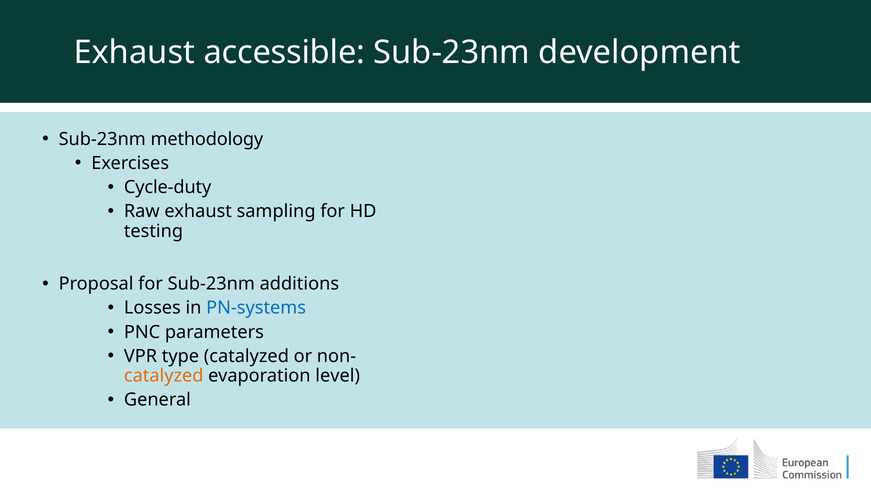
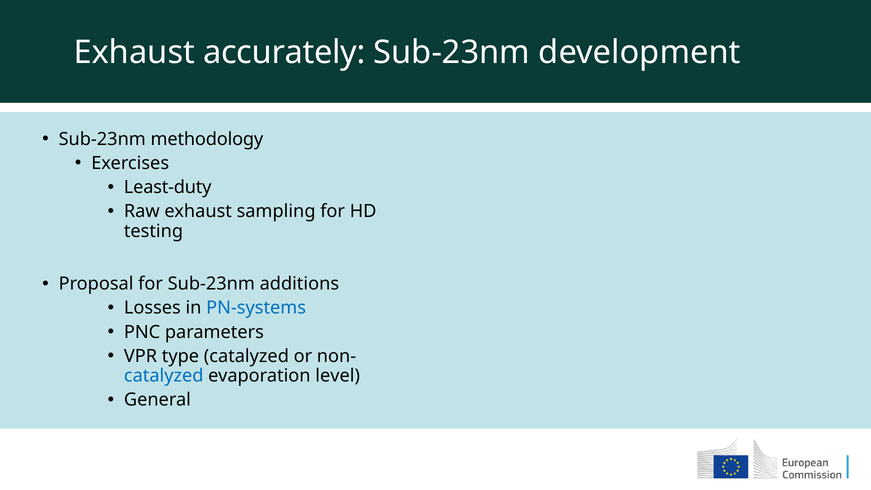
accessible: accessible -> accurately
Cycle-duty: Cycle-duty -> Least-duty
catalyzed at (164, 376) colour: orange -> blue
